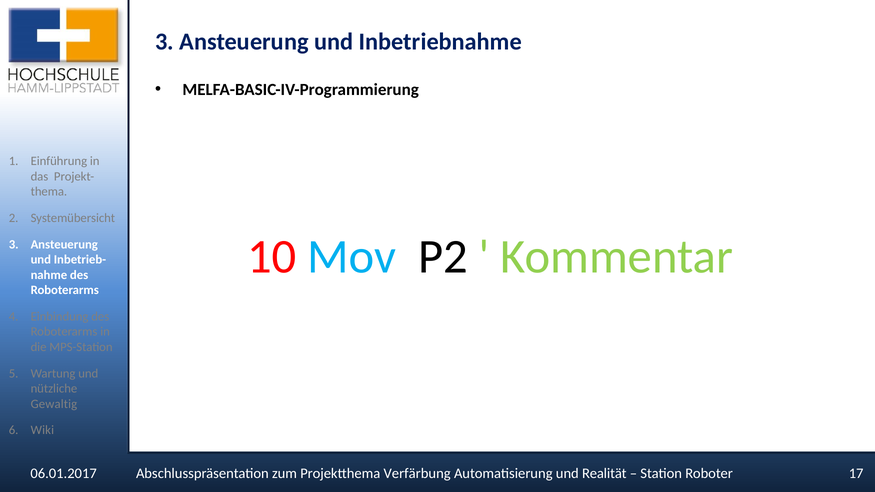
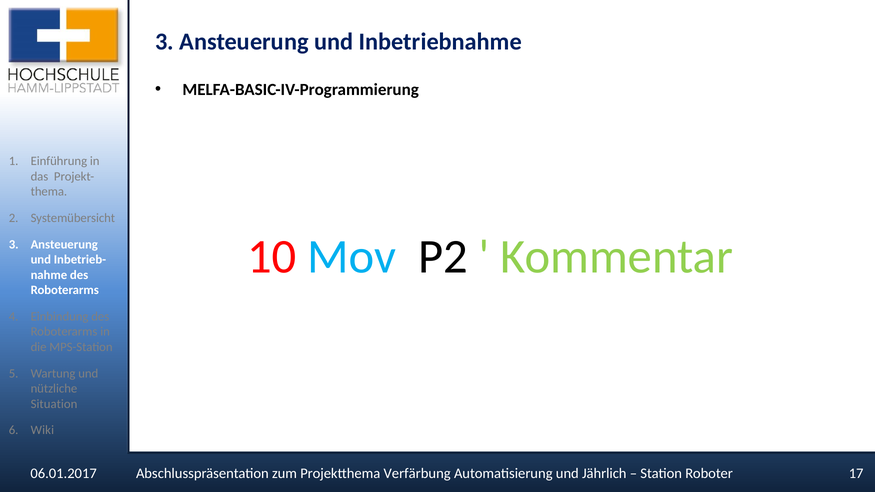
Gewaltig: Gewaltig -> Situation
Realität: Realität -> Jährlich
